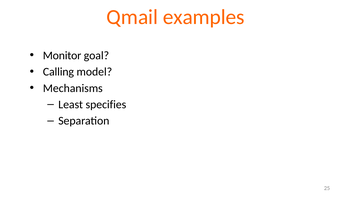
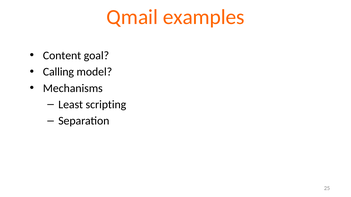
Monitor: Monitor -> Content
specifies: specifies -> scripting
